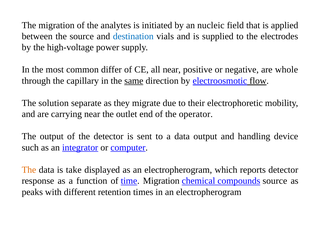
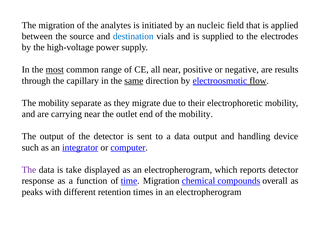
most underline: none -> present
differ: differ -> range
whole: whole -> results
solution at (54, 103): solution -> mobility
of the operator: operator -> mobility
The at (29, 170) colour: orange -> purple
compounds source: source -> overall
